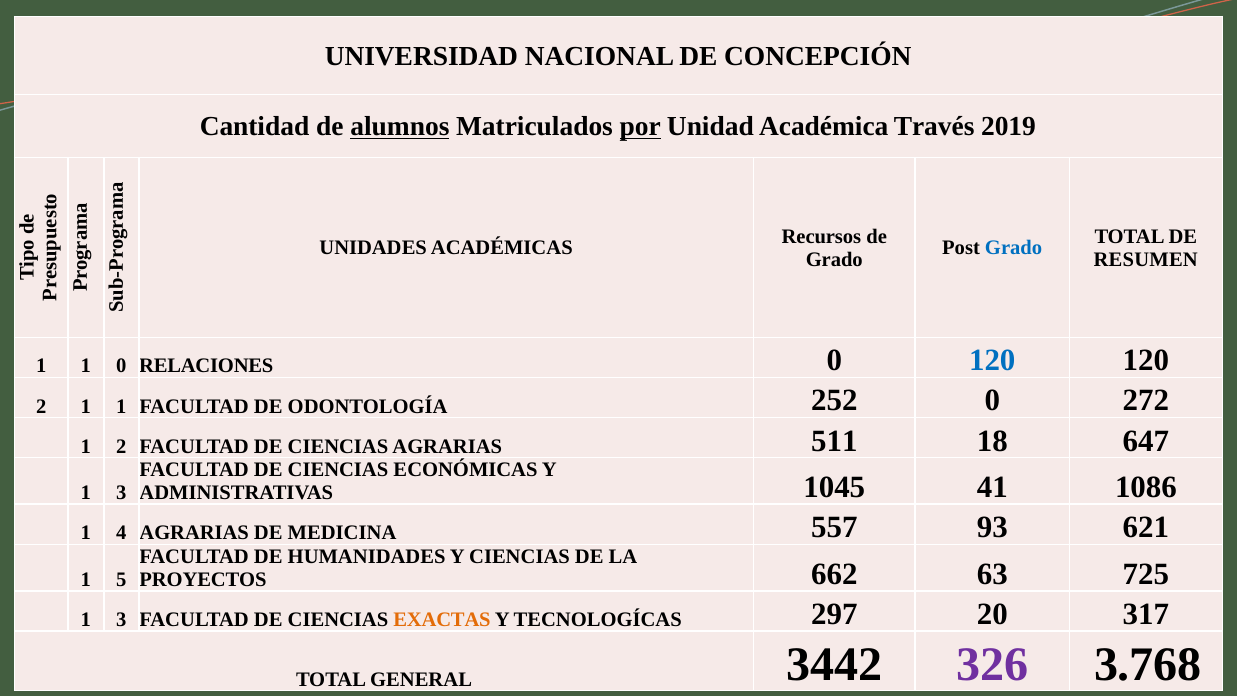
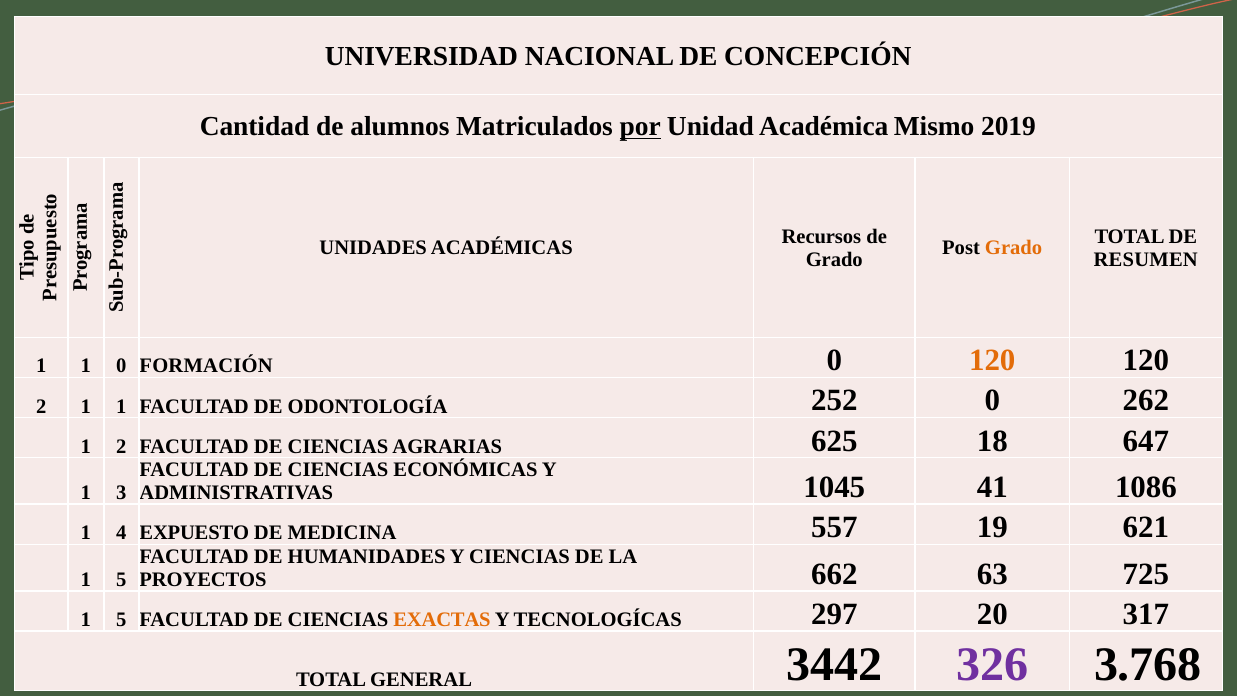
alumnos underline: present -> none
Través: Través -> Mismo
Grado at (1014, 248) colour: blue -> orange
RELACIONES: RELACIONES -> FORMACIÓN
120 at (992, 361) colour: blue -> orange
272: 272 -> 262
511: 511 -> 625
4 AGRARIAS: AGRARIAS -> EXPUESTO
93: 93 -> 19
3 at (121, 619): 3 -> 5
